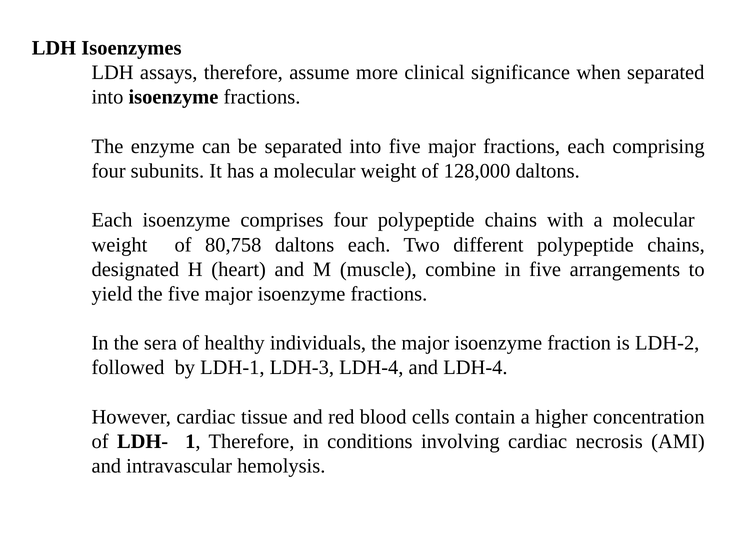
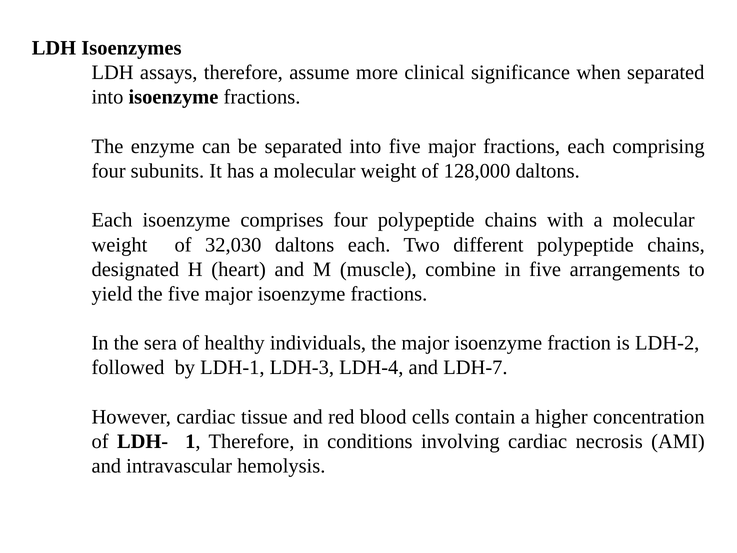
80,758: 80,758 -> 32,030
and LDH-4: LDH-4 -> LDH-7
